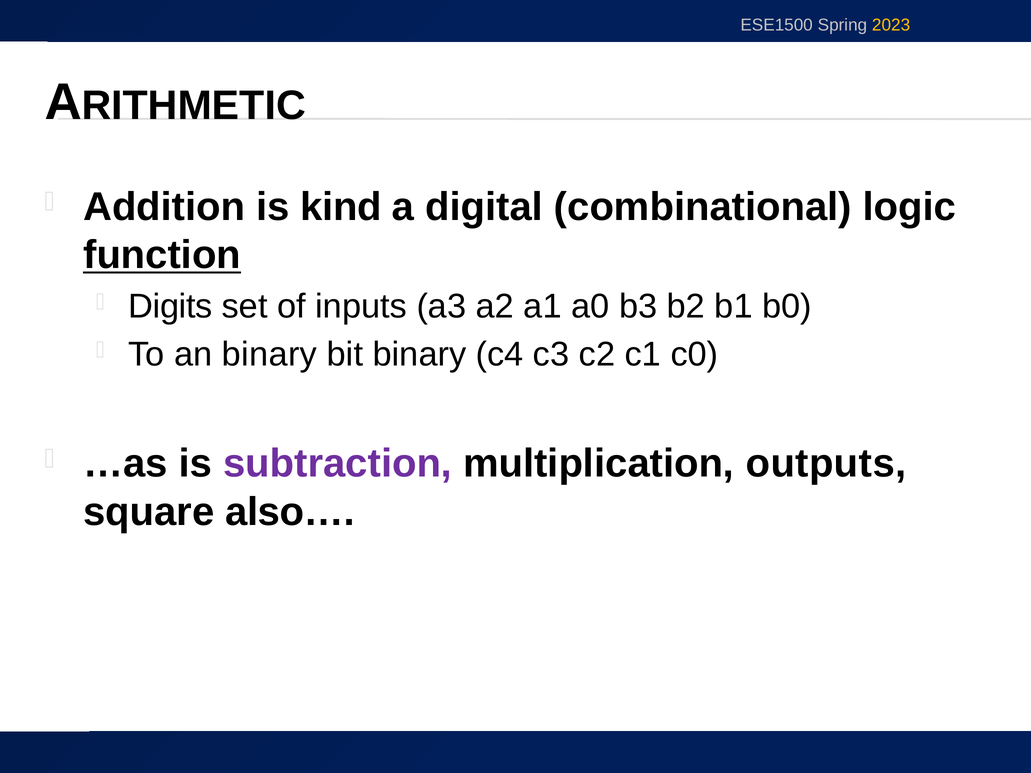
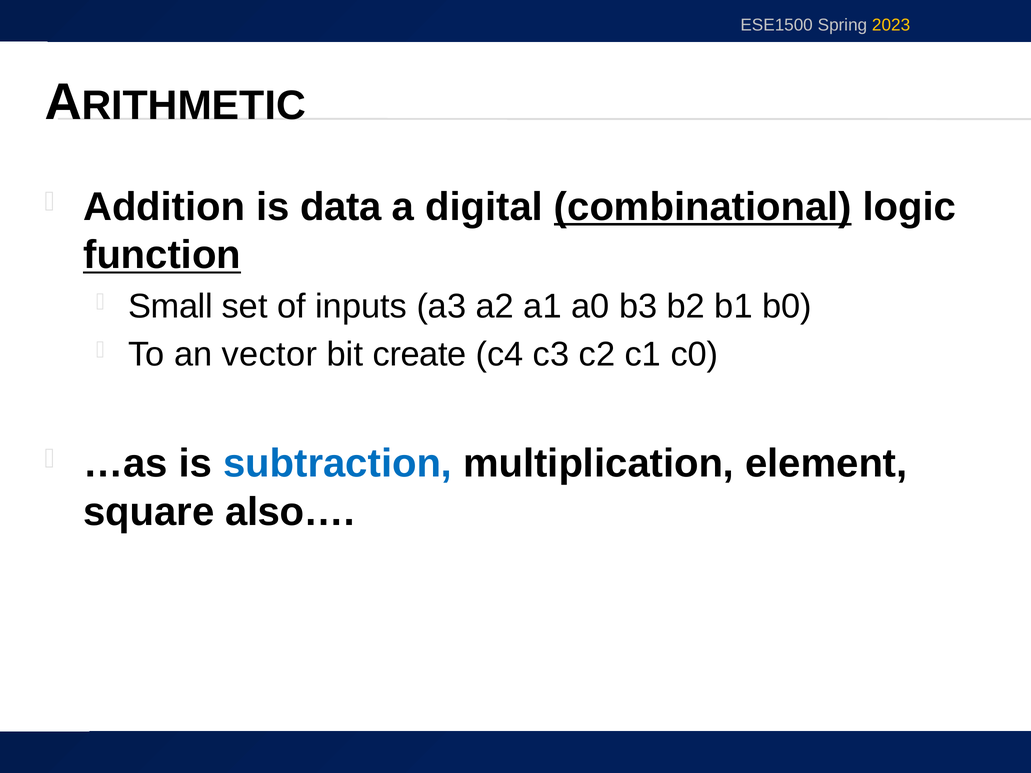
kind: kind -> data
combinational underline: none -> present
Digits: Digits -> Small
an binary: binary -> vector
bit binary: binary -> create
subtraction colour: purple -> blue
outputs: outputs -> element
